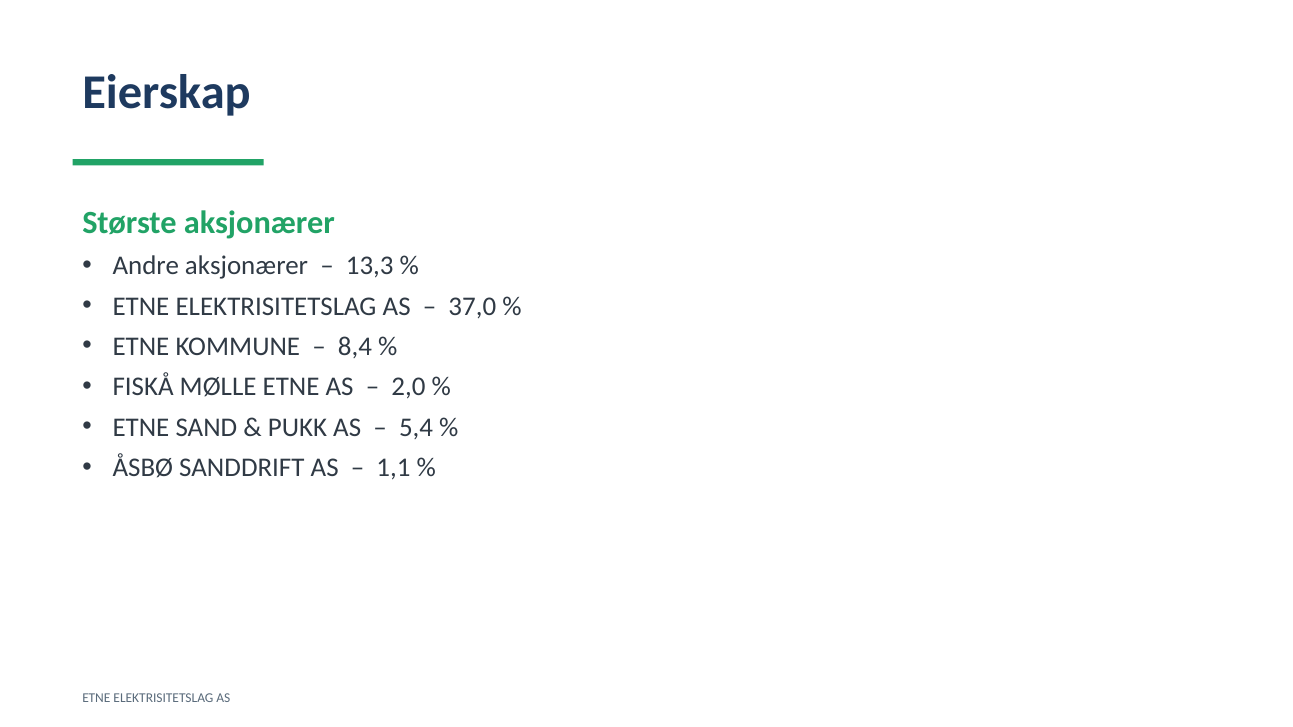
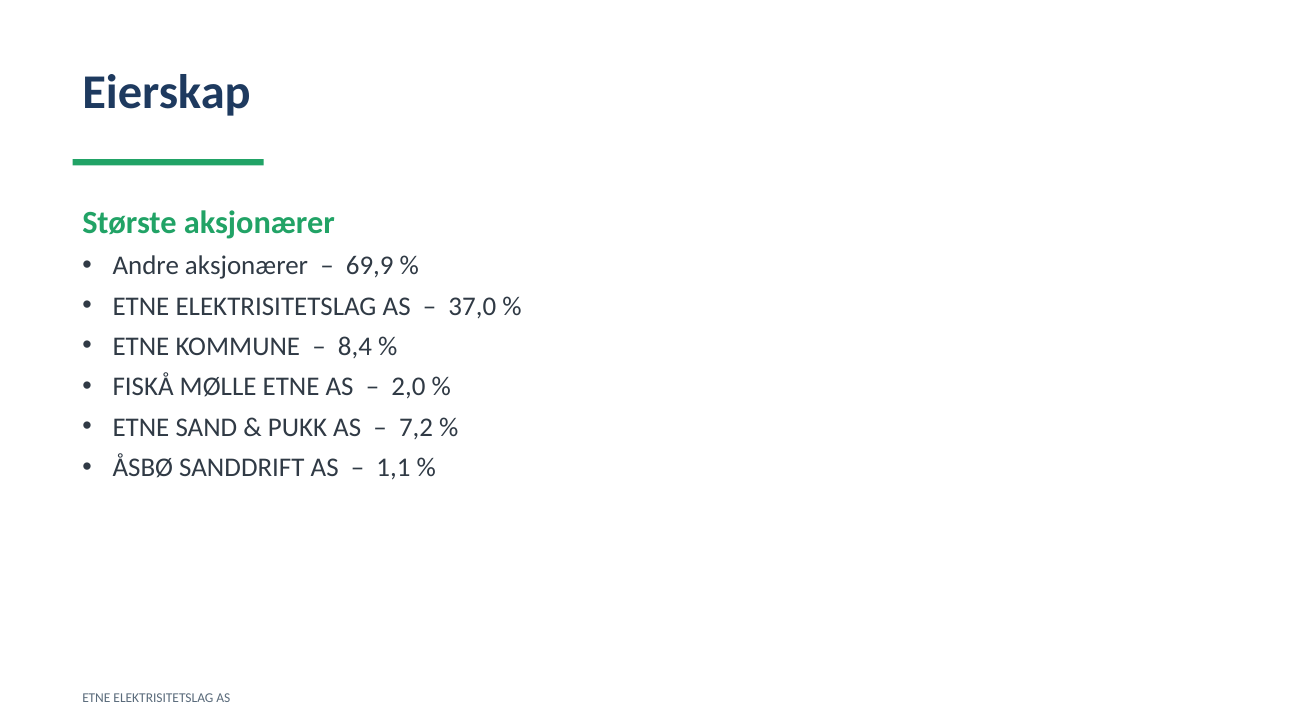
13,3: 13,3 -> 69,9
5,4: 5,4 -> 7,2
